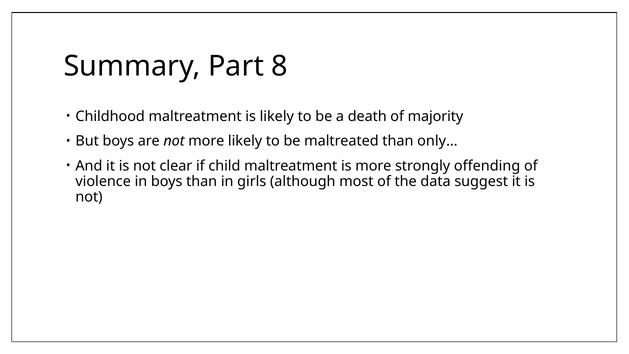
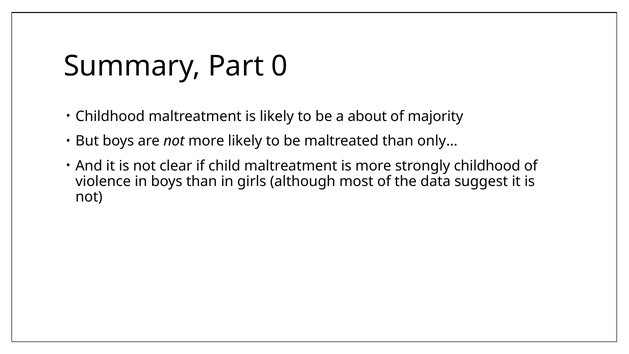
8: 8 -> 0
death: death -> about
strongly offending: offending -> childhood
